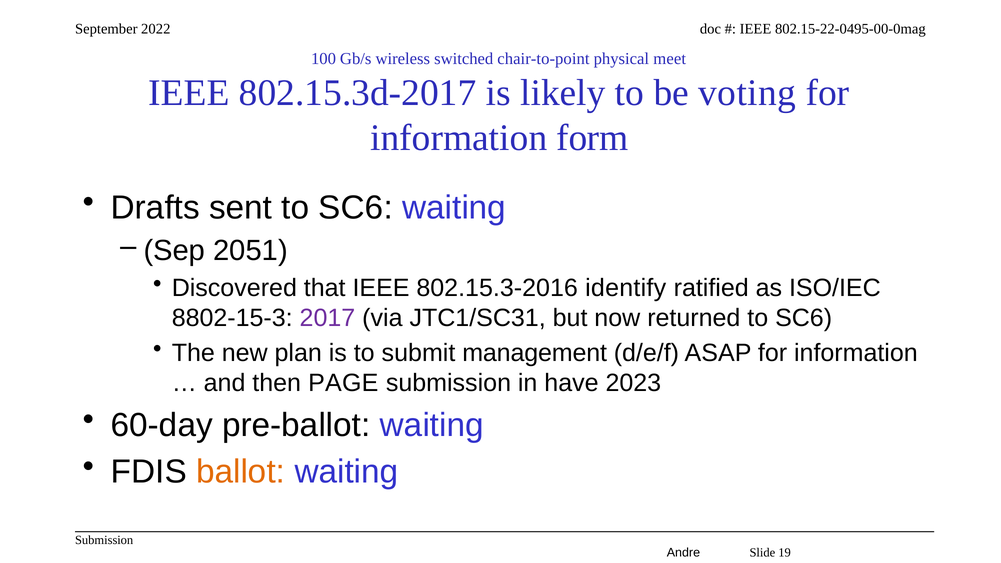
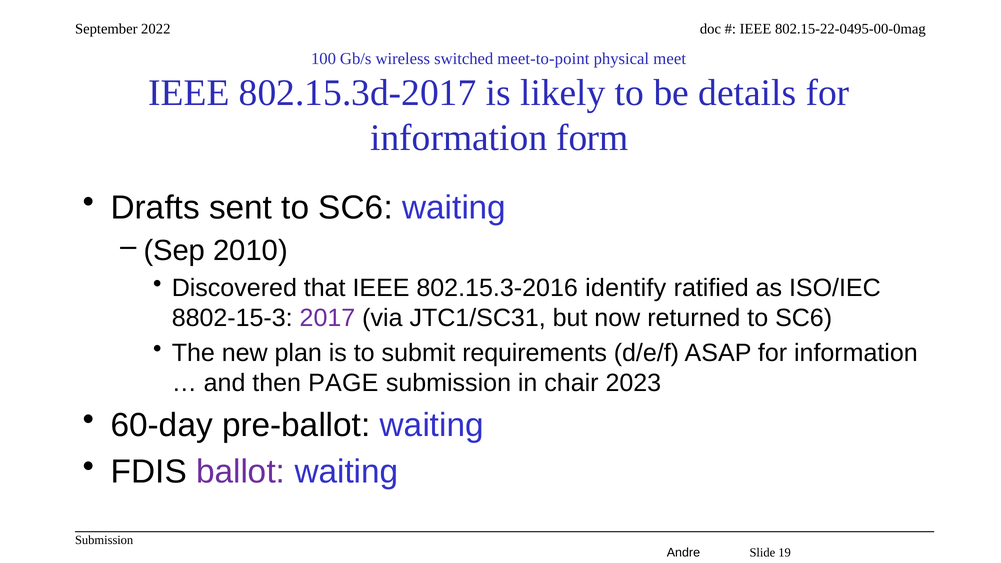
chair-to-point: chair-to-point -> meet-to-point
voting: voting -> details
2051: 2051 -> 2010
management: management -> requirements
have: have -> chair
ballot colour: orange -> purple
